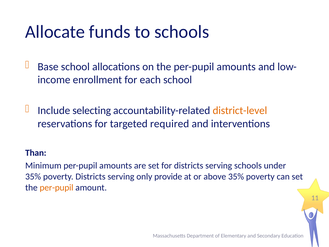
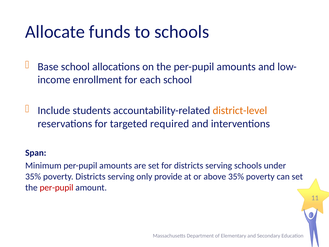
selecting: selecting -> students
Than: Than -> Span
per-pupil at (57, 187) colour: orange -> red
